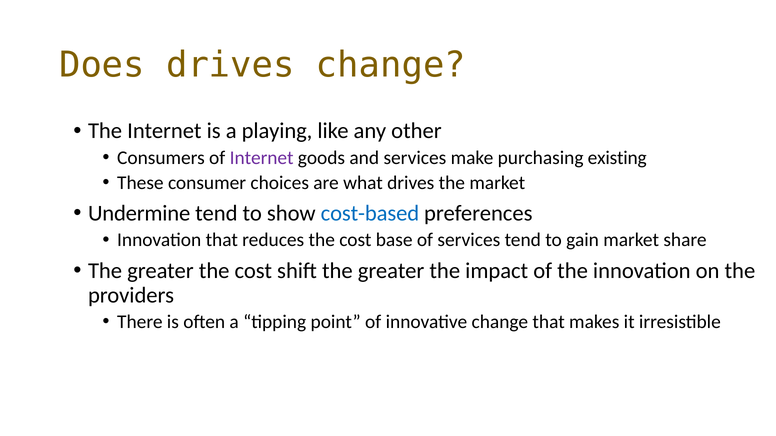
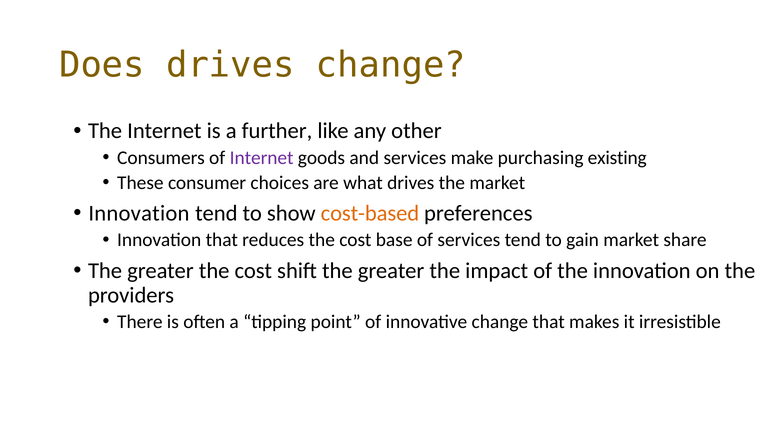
playing: playing -> further
Undermine at (139, 214): Undermine -> Innovation
cost-based colour: blue -> orange
